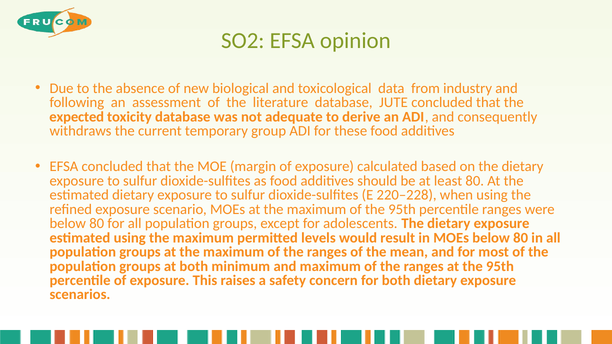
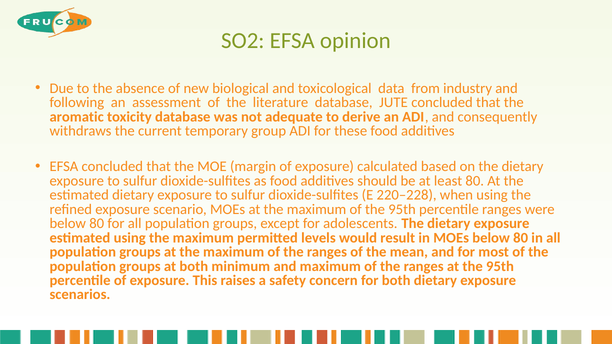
expected: expected -> aromatic
